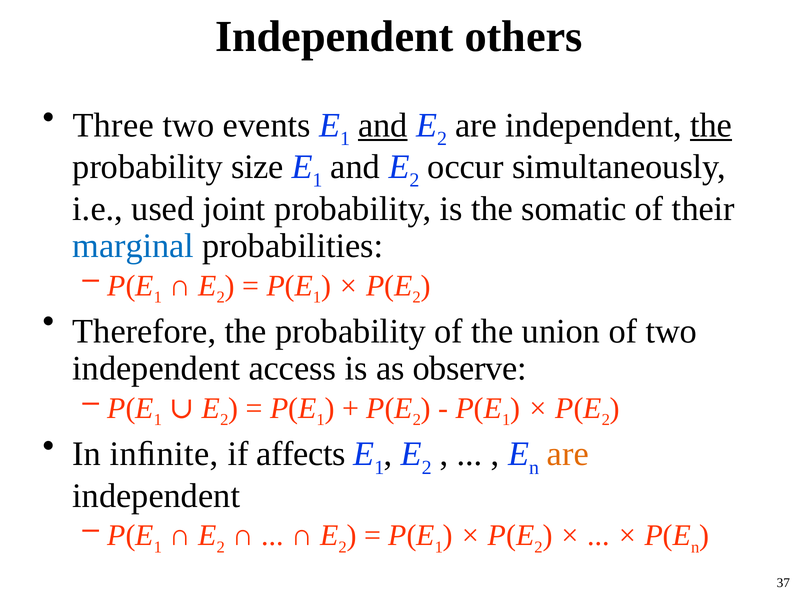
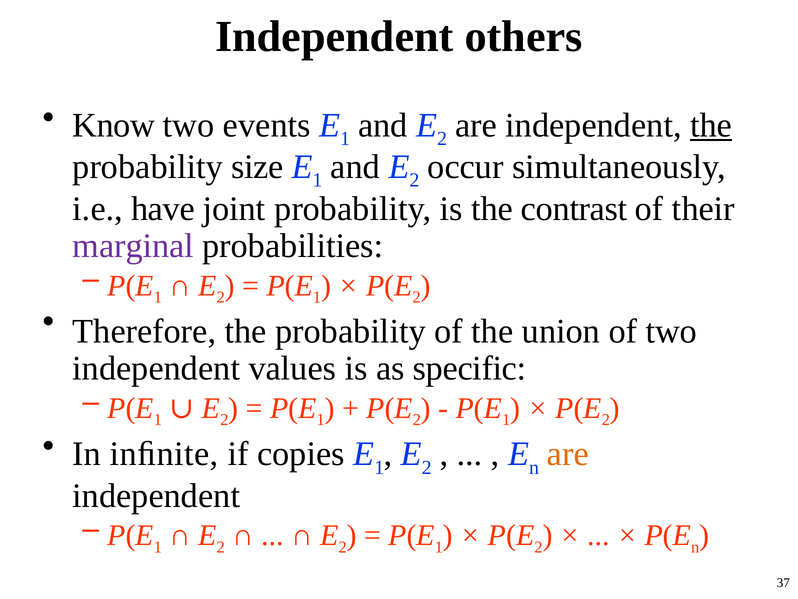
Three: Three -> Know
and at (383, 125) underline: present -> none
used: used -> have
somatic: somatic -> contrast
marginal colour: blue -> purple
access: access -> values
observe: observe -> specific
affects: affects -> copies
